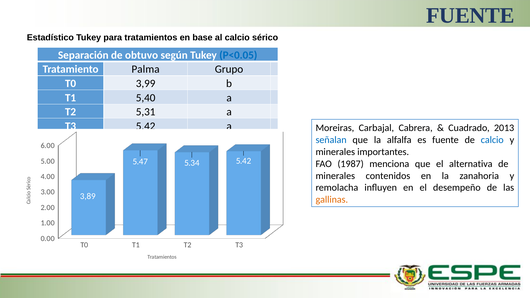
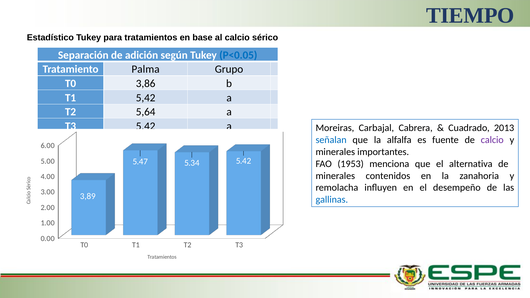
FUENTE at (470, 16): FUENTE -> TIEMPO
obtuvo: obtuvo -> adición
3,99: 3,99 -> 3,86
T1 5,40: 5,40 -> 5,42
5,31: 5,31 -> 5,64
calcio at (492, 140) colour: blue -> purple
1987: 1987 -> 1953
gallinas colour: orange -> blue
